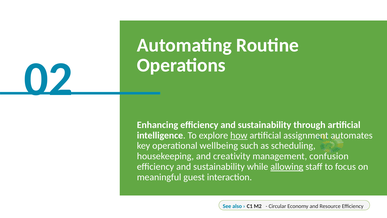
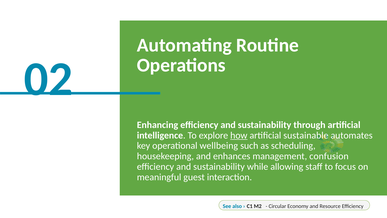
assignment: assignment -> sustainable
creativity: creativity -> enhances
allowing underline: present -> none
